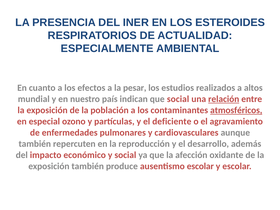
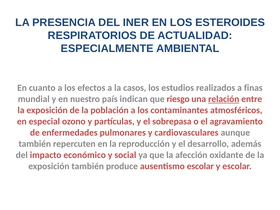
pesar: pesar -> casos
altos: altos -> finas
que social: social -> riesgo
atmosféricos underline: present -> none
deficiente: deficiente -> sobrepasa
